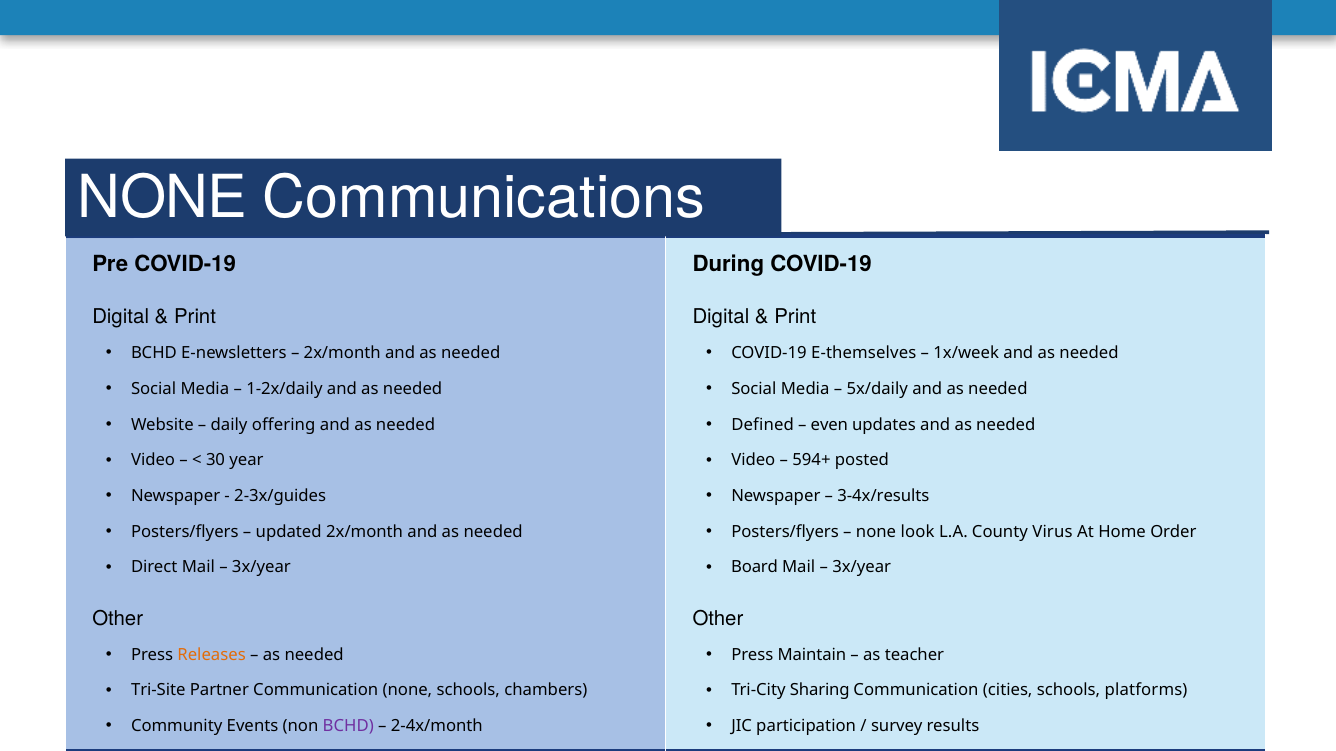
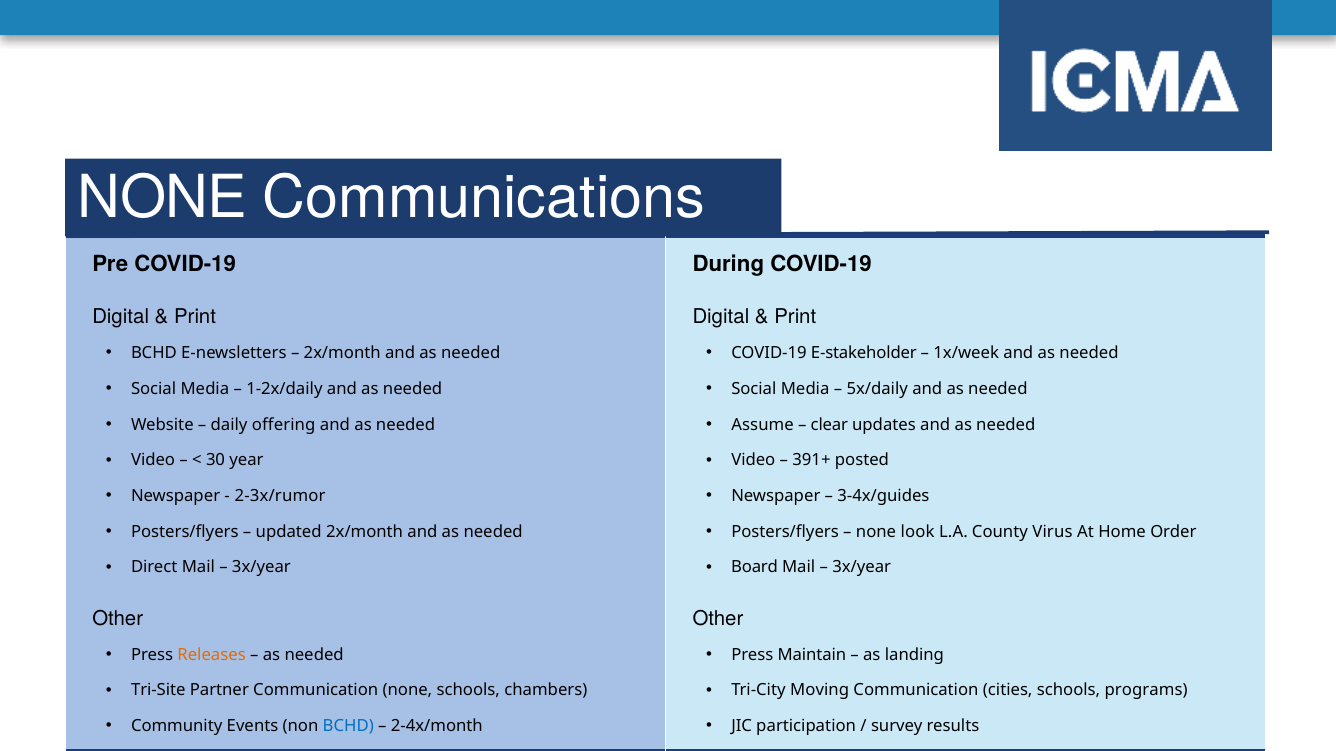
E-themselves: E-themselves -> E-stakeholder
Defined: Defined -> Assume
even: even -> clear
594+: 594+ -> 391+
2-3x/guides: 2-3x/guides -> 2-3x/rumor
3-4x/results: 3-4x/results -> 3-4x/guides
teacher: teacher -> landing
Sharing: Sharing -> Moving
platforms: platforms -> programs
BCHD at (348, 726) colour: purple -> blue
